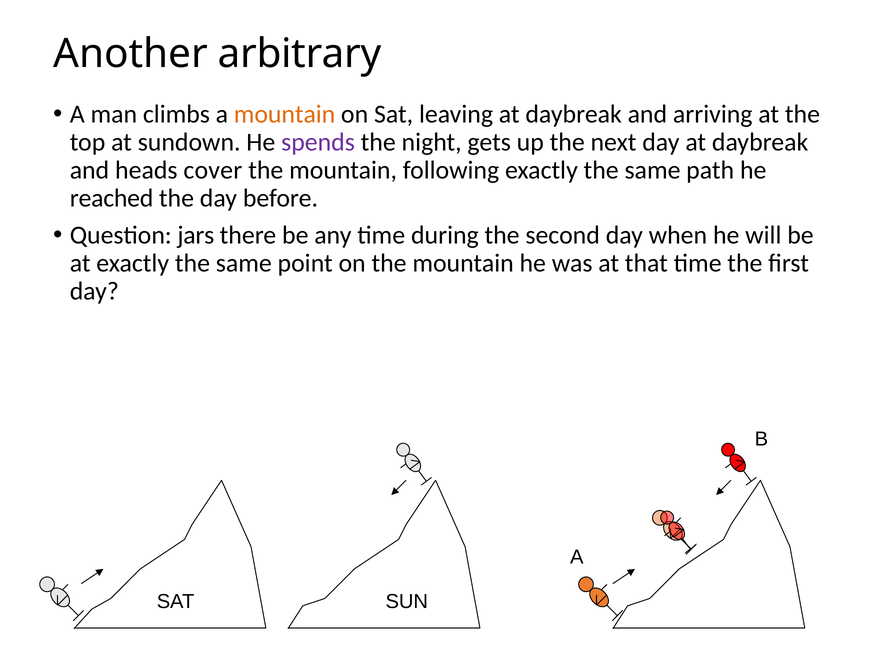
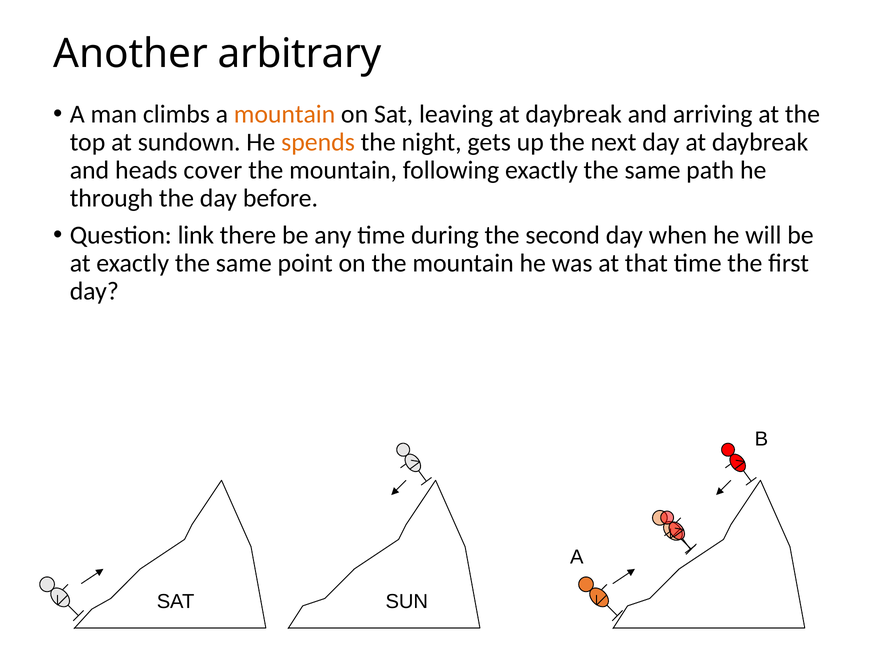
spends colour: purple -> orange
reached: reached -> through
jars: jars -> link
